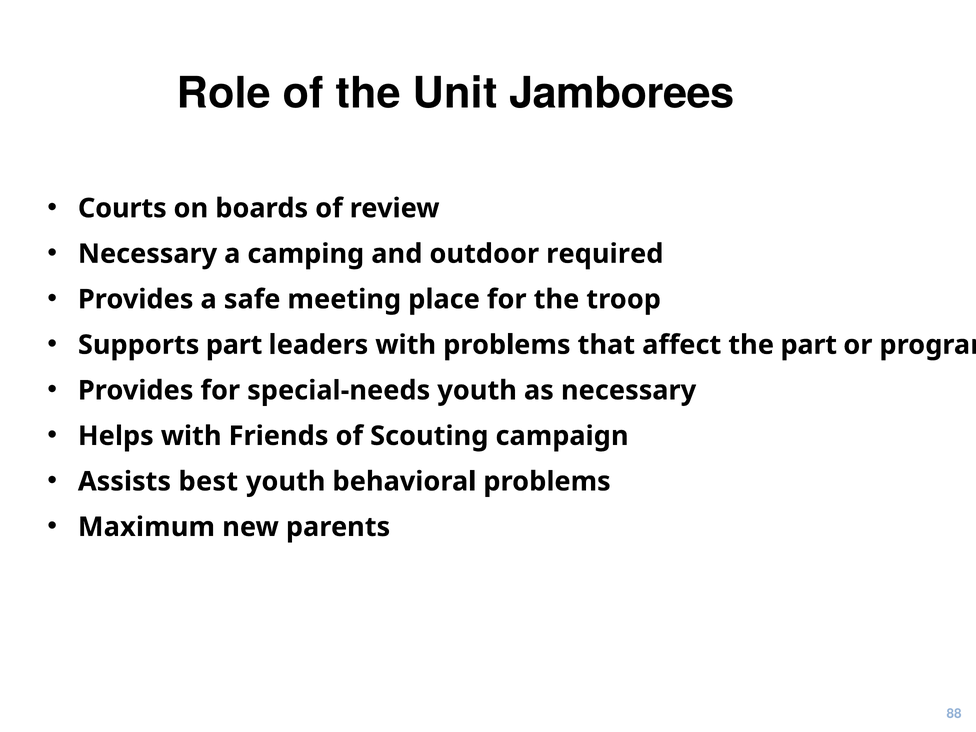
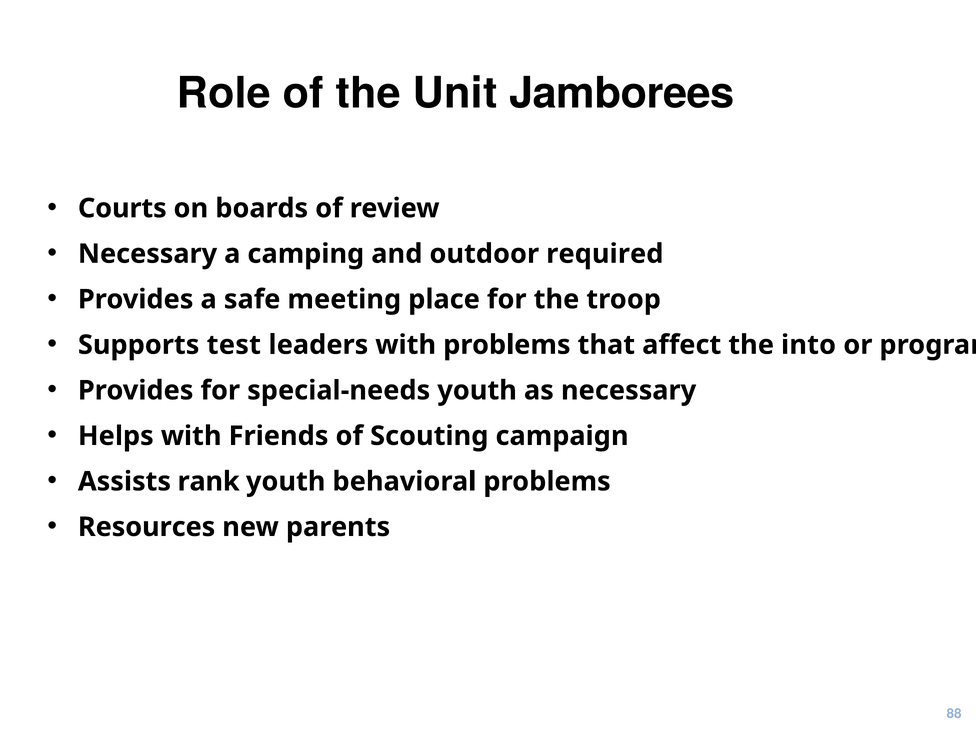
Supports part: part -> test
the part: part -> into
best: best -> rank
Maximum: Maximum -> Resources
